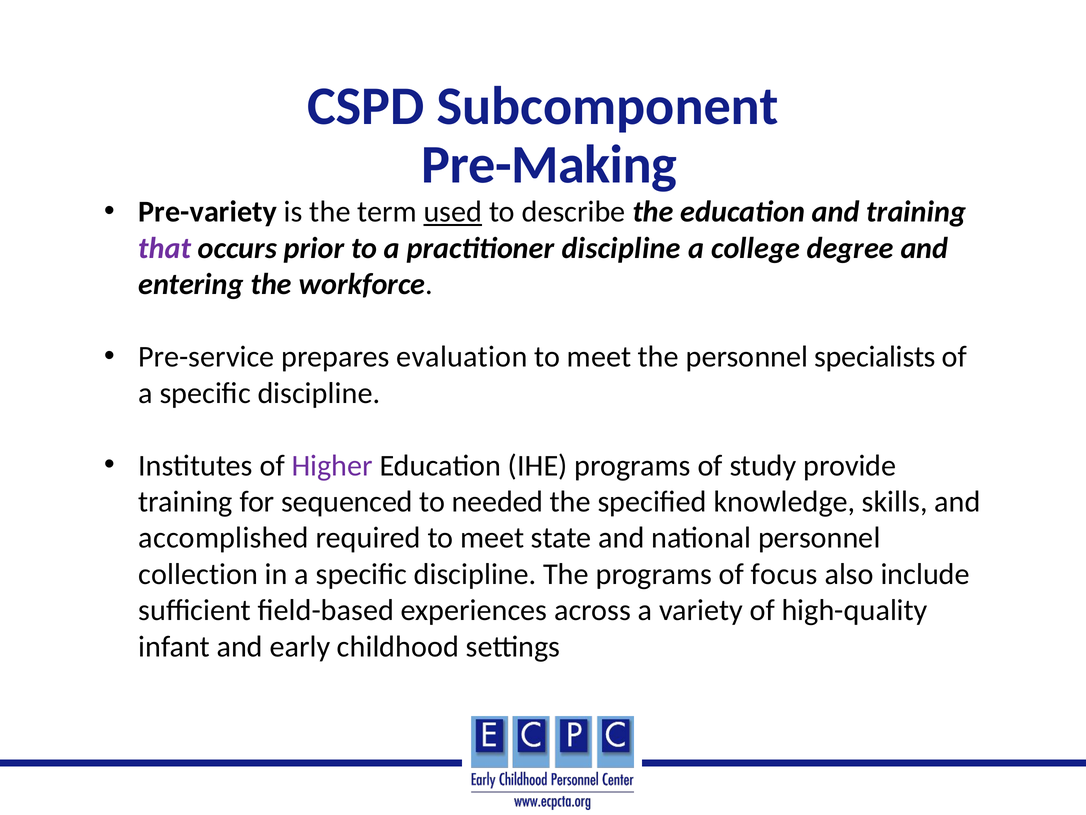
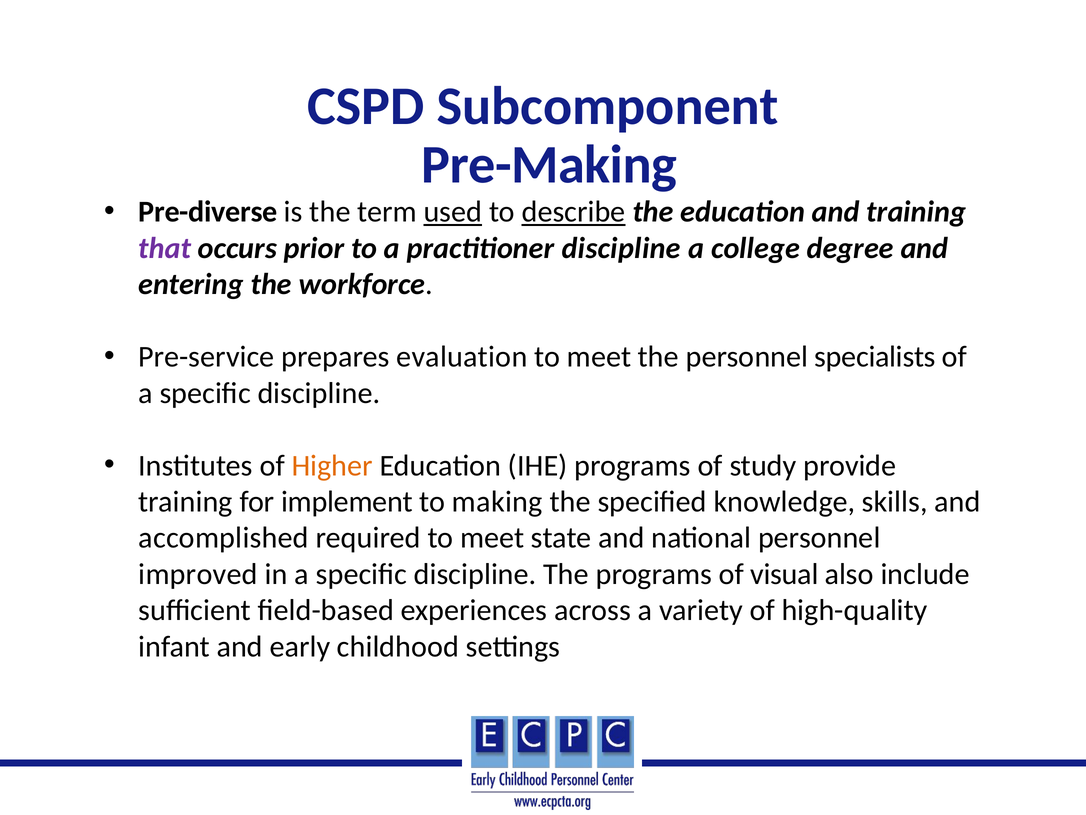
Pre-variety: Pre-variety -> Pre-diverse
describe underline: none -> present
Higher colour: purple -> orange
sequenced: sequenced -> implement
needed: needed -> making
collection: collection -> improved
focus: focus -> visual
